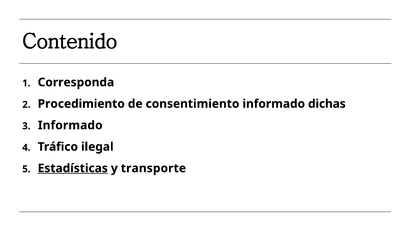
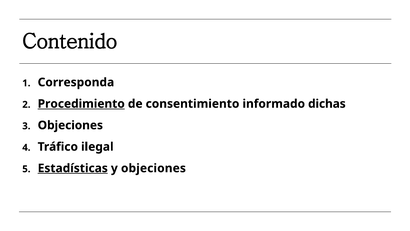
Procedimiento underline: none -> present
Informado at (70, 125): Informado -> Objeciones
y transporte: transporte -> objeciones
